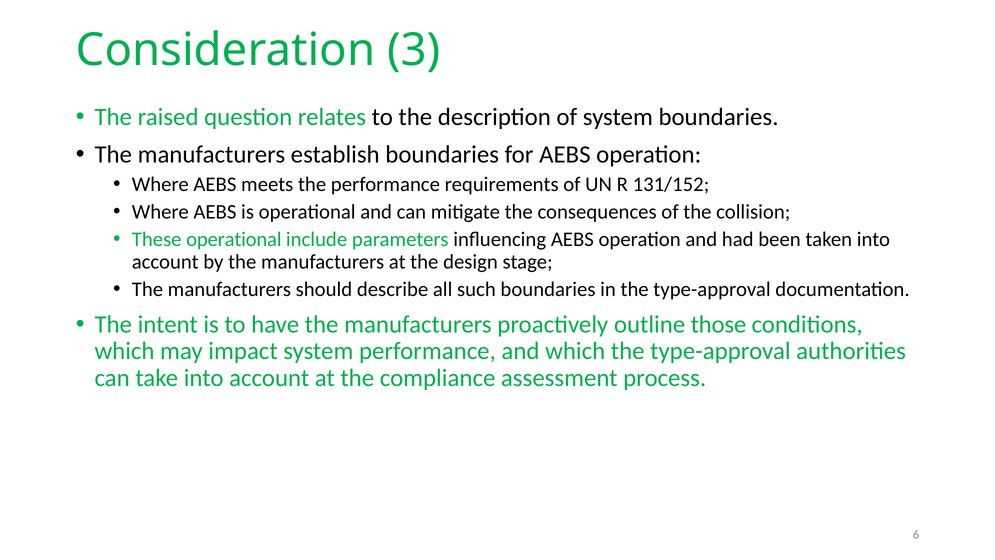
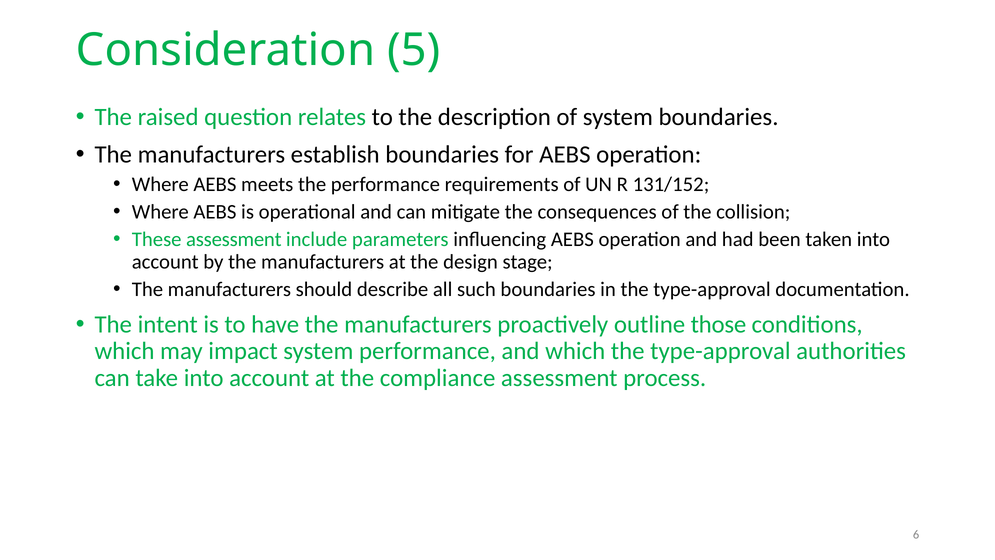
3: 3 -> 5
These operational: operational -> assessment
